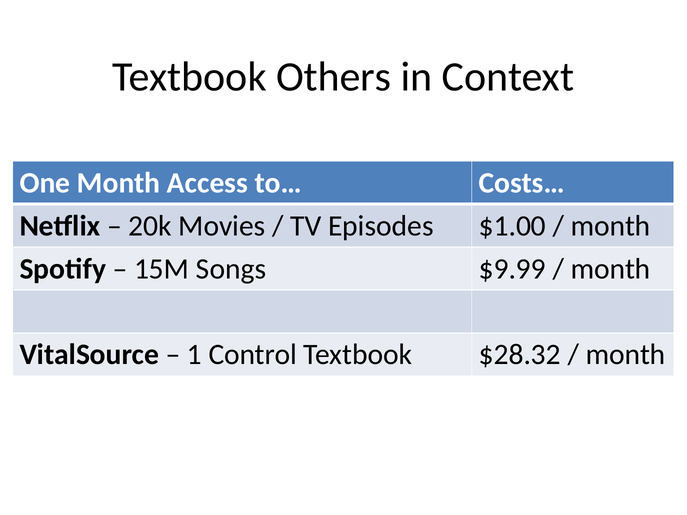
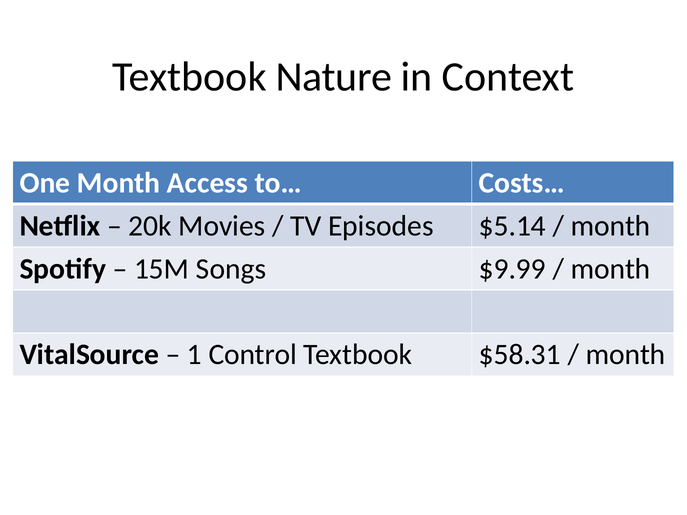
Others: Others -> Nature
$1.00: $1.00 -> $5.14
$28.32: $28.32 -> $58.31
